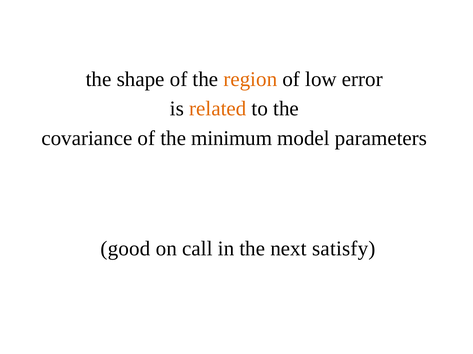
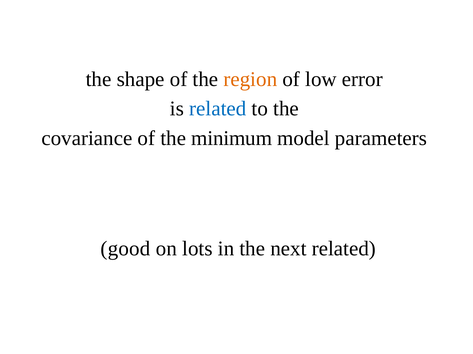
related at (218, 109) colour: orange -> blue
call: call -> lots
next satisfy: satisfy -> related
